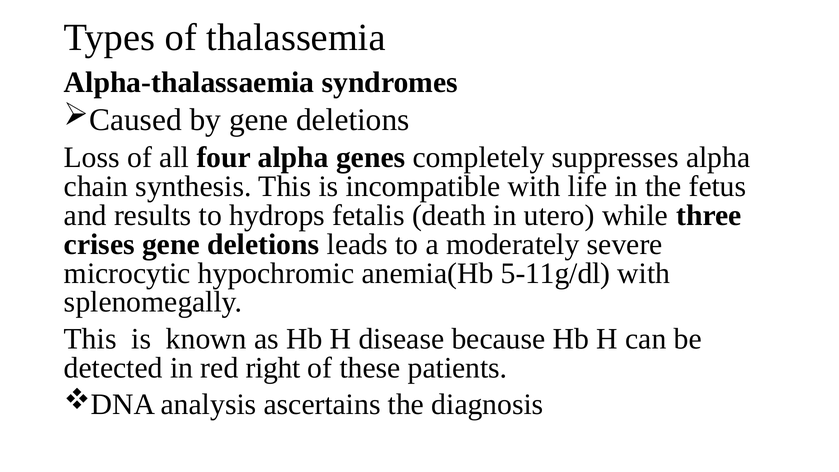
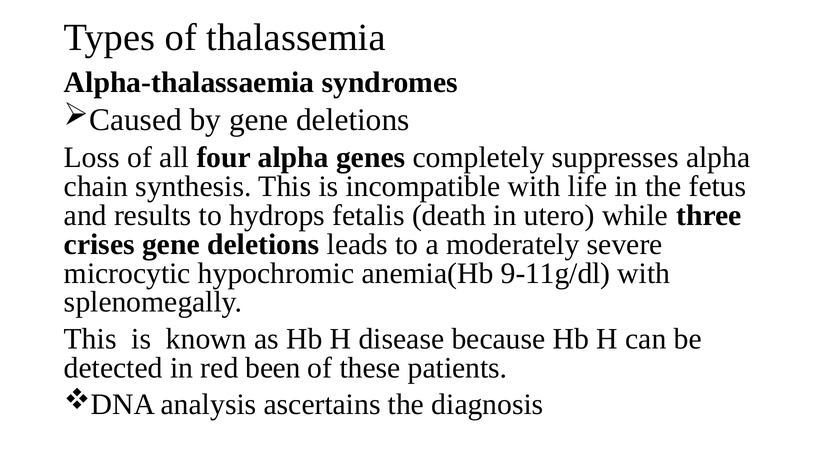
5-11g/dl: 5-11g/dl -> 9-11g/dl
right: right -> been
